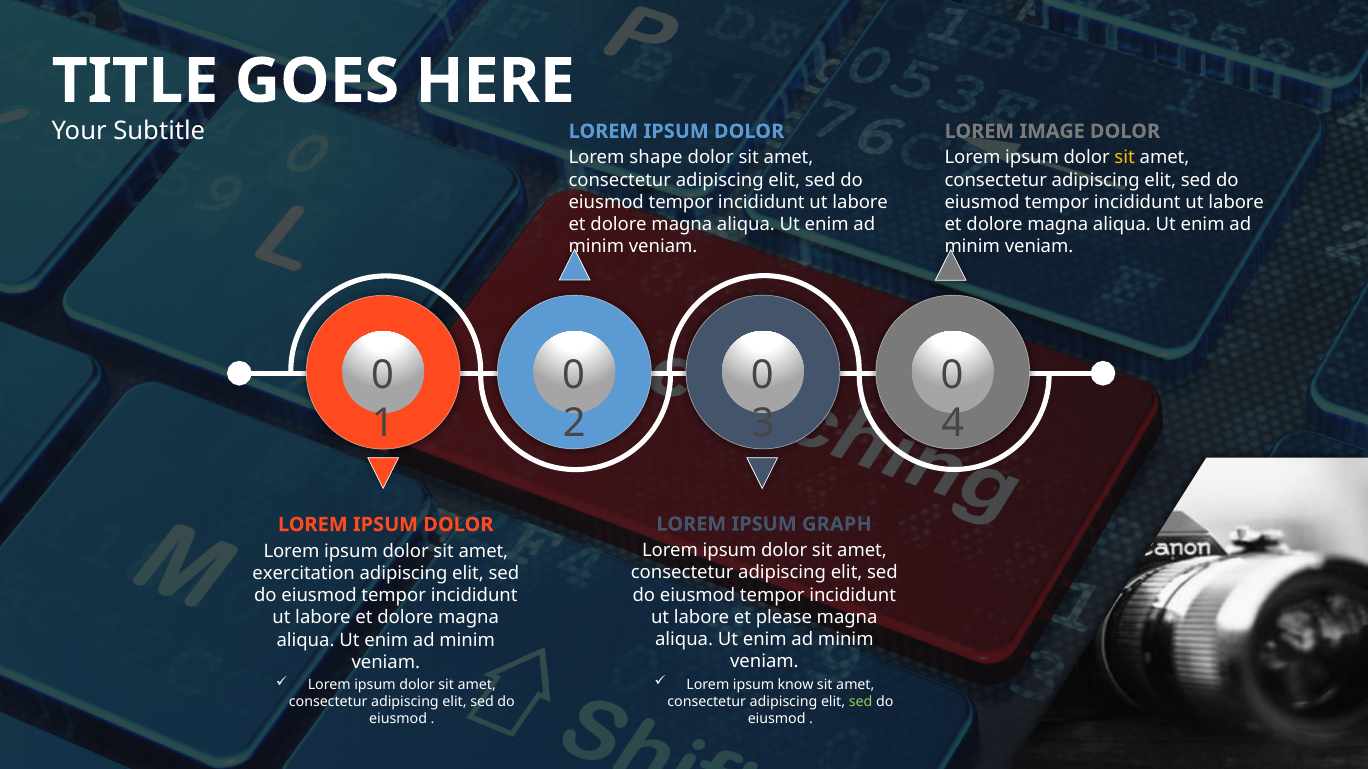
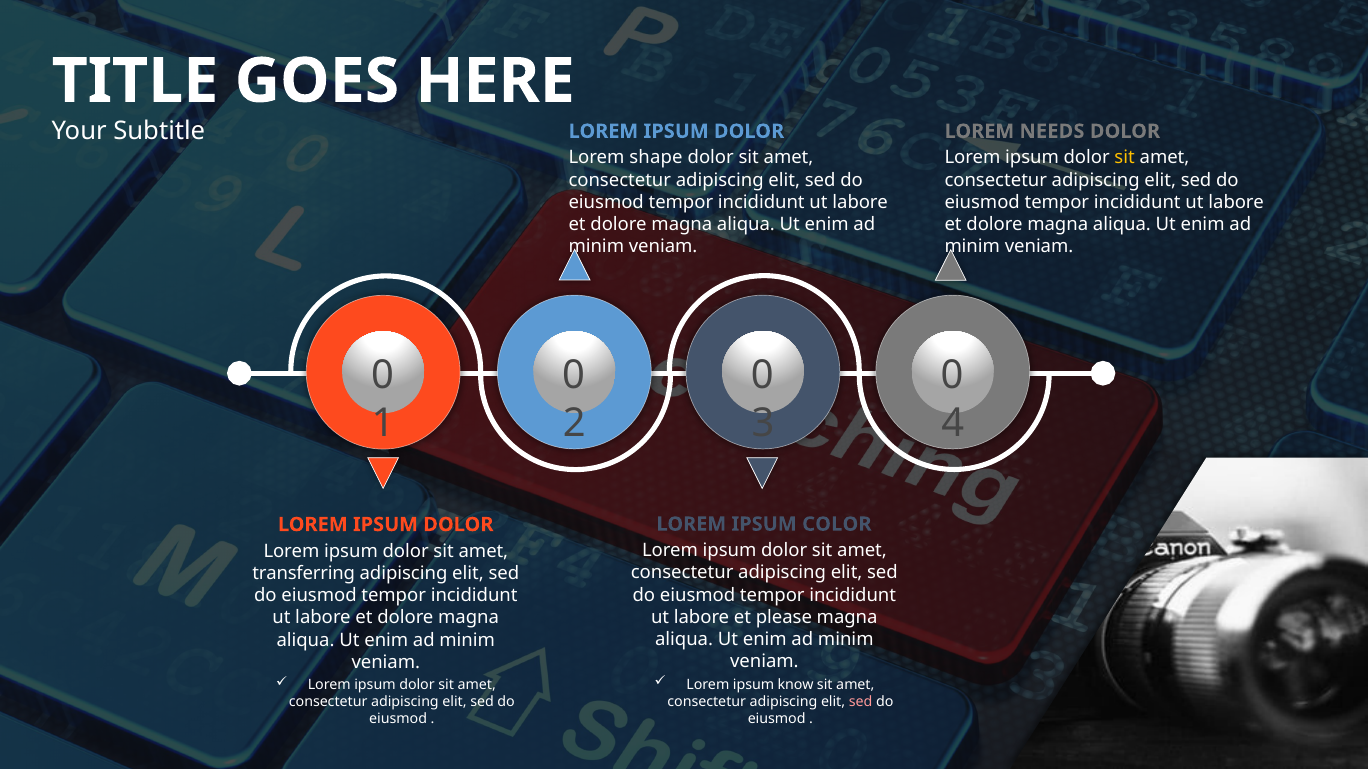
IMAGE: IMAGE -> NEEDS
GRAPH: GRAPH -> COLOR
exercitation: exercitation -> transferring
sed at (861, 702) colour: light green -> pink
